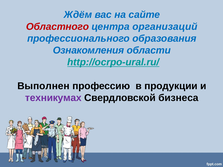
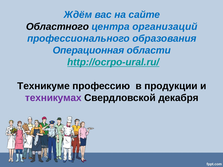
Областного colour: red -> black
Ознакомления: Ознакомления -> Операционная
Выполнен: Выполнен -> Техникуме
бизнеса: бизнеса -> декабря
